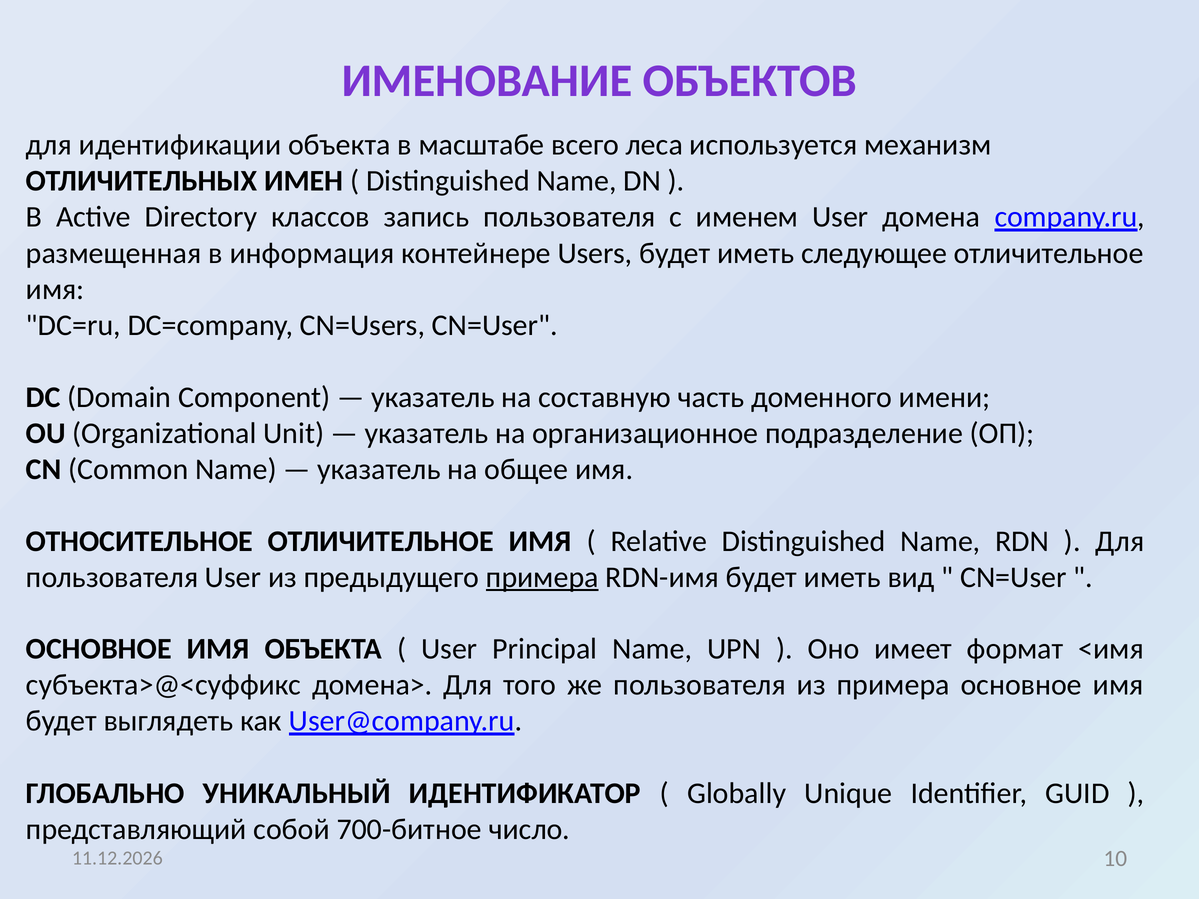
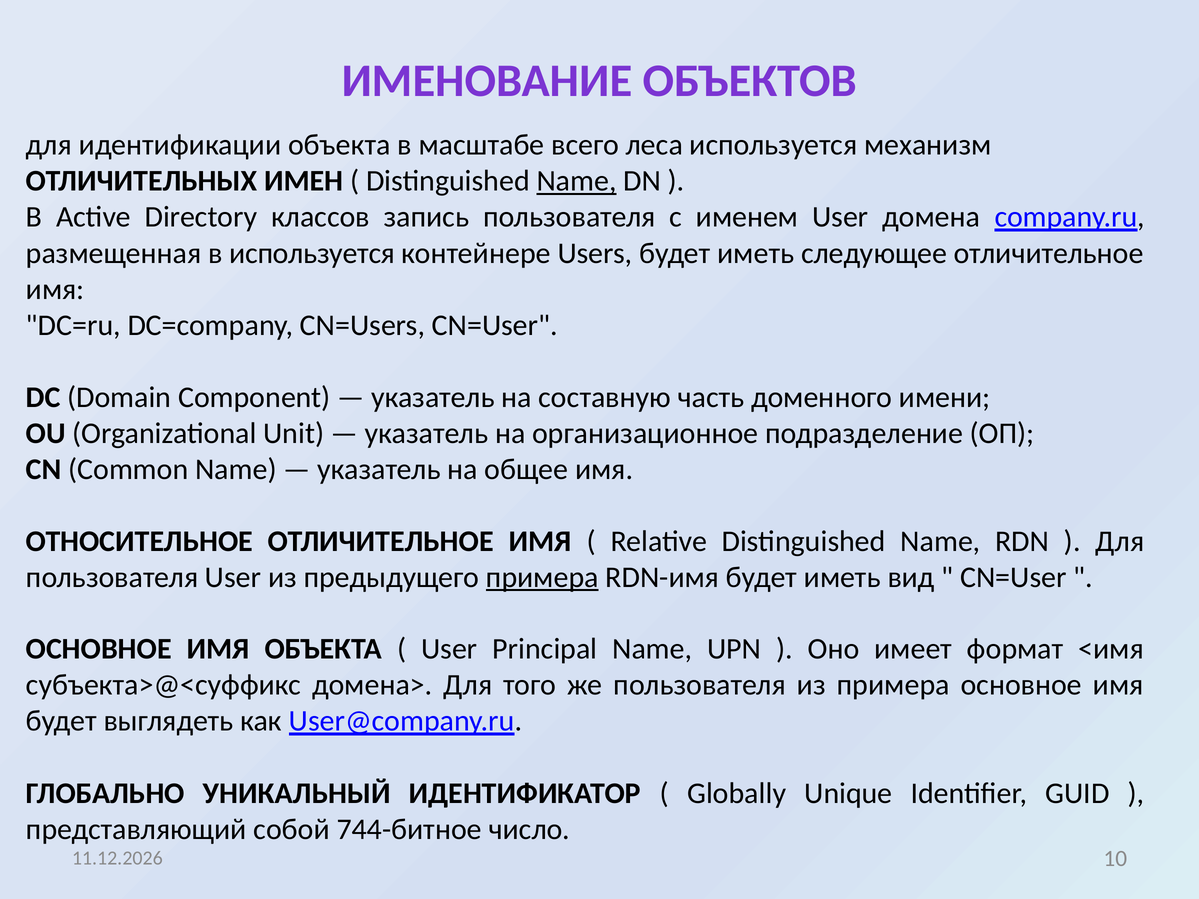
Name at (577, 181) underline: none -> present
в информация: информация -> используется
700-битное: 700-битное -> 744-битное
